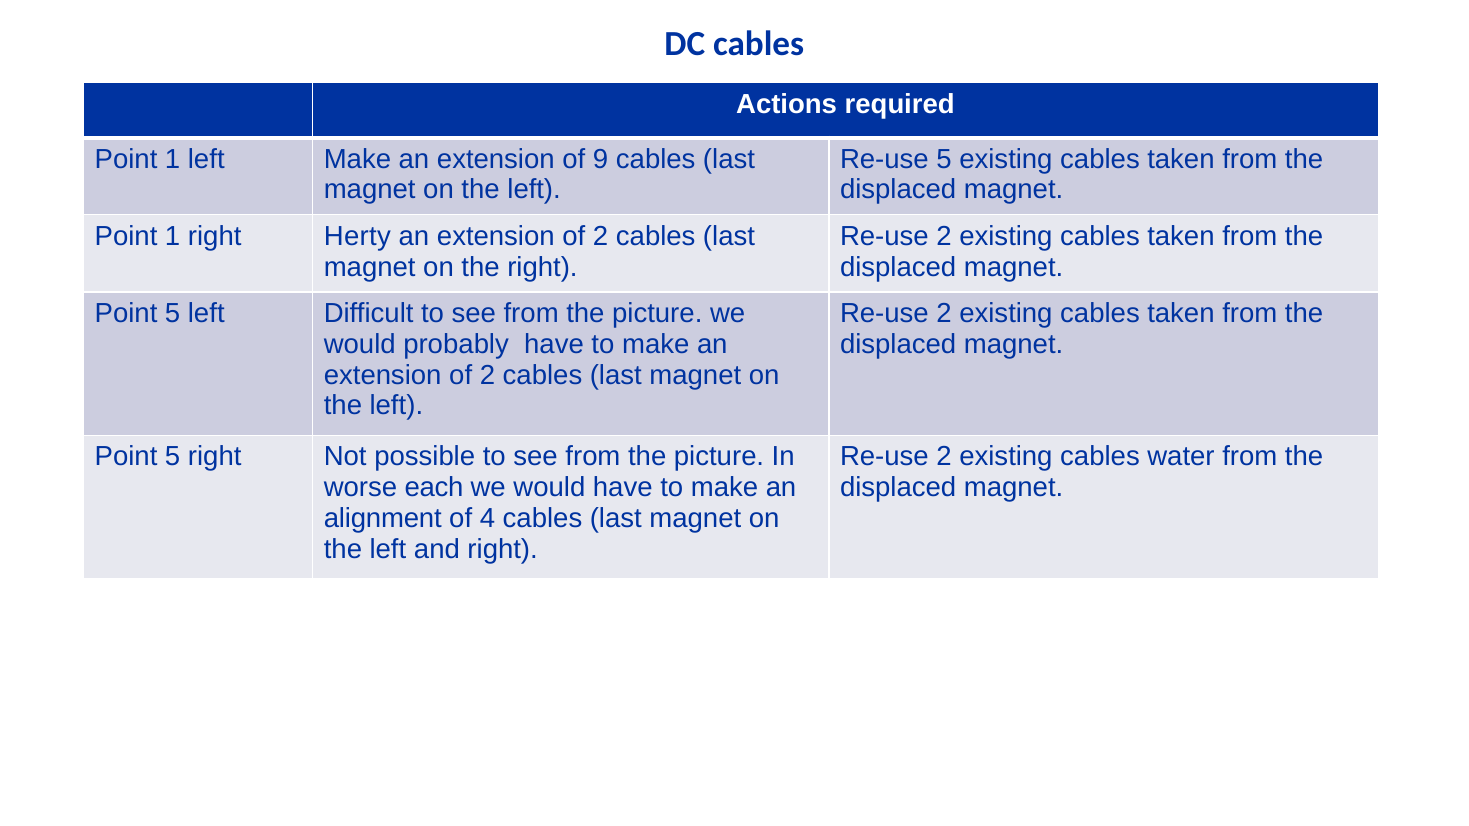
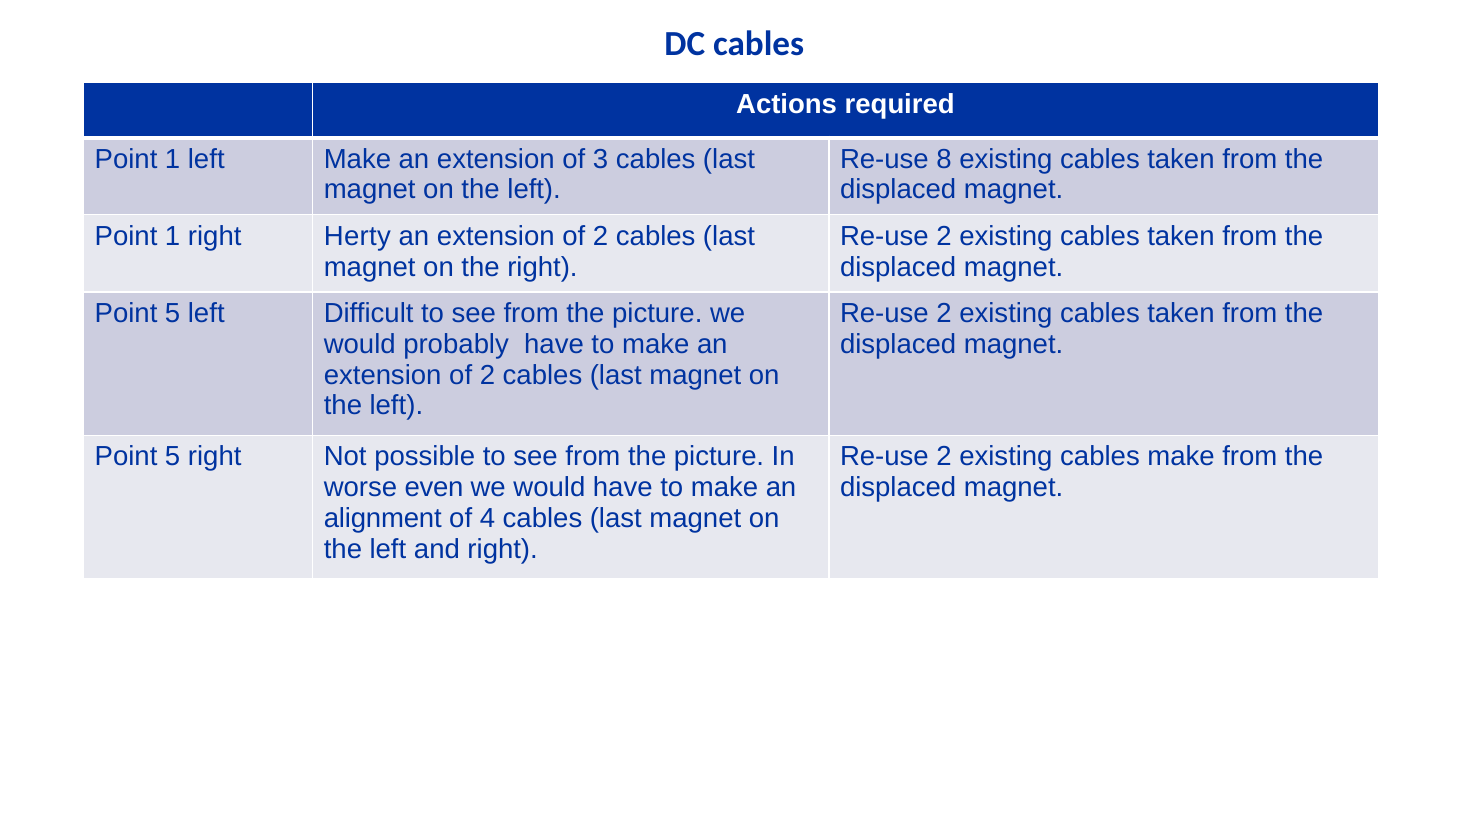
9: 9 -> 3
Re-use 5: 5 -> 8
cables water: water -> make
each: each -> even
